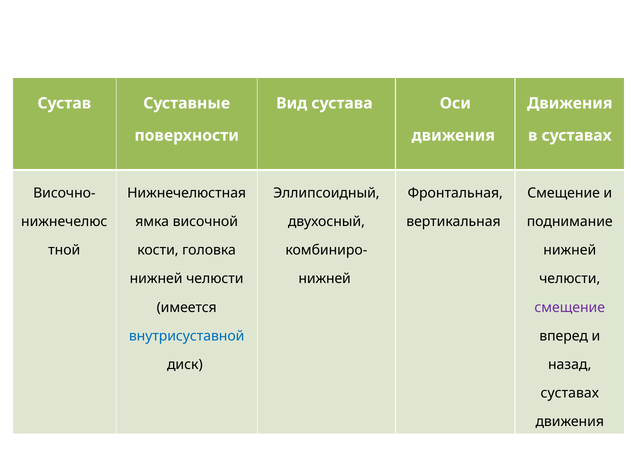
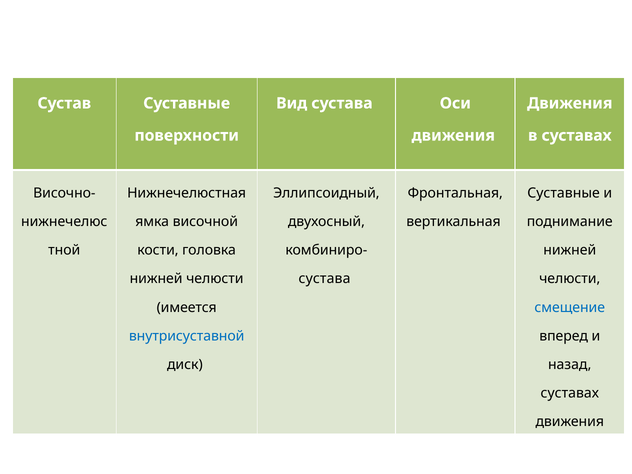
Смещение at (564, 193): Смещение -> Суставные
нижней at (325, 279): нижней -> сустава
смещение at (570, 307) colour: purple -> blue
